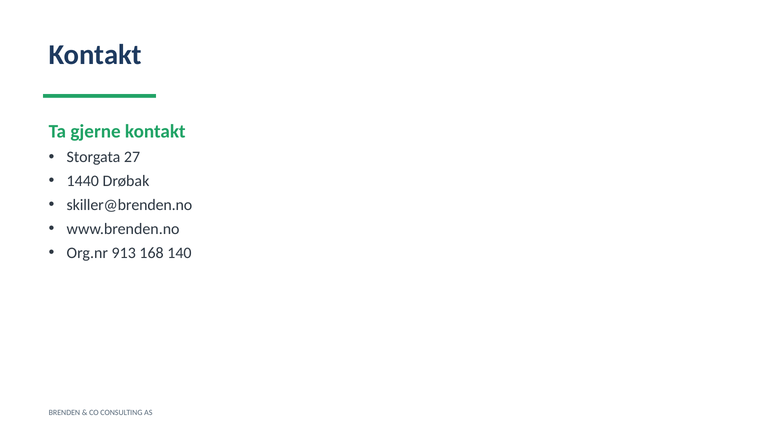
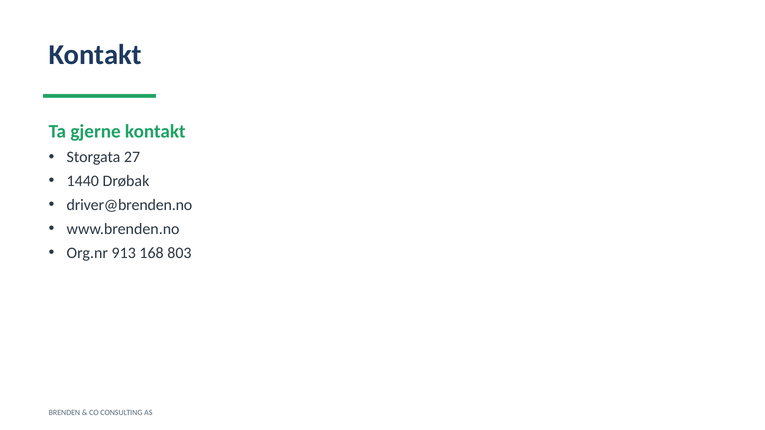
skiller@brenden.no: skiller@brenden.no -> driver@brenden.no
140: 140 -> 803
